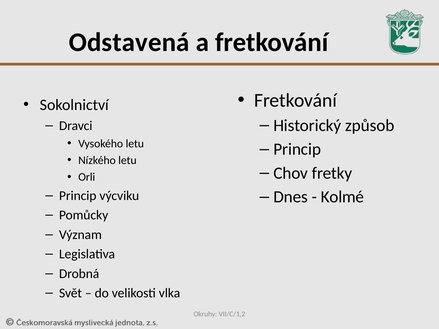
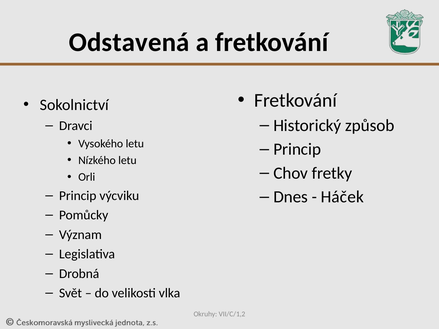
Kolmé: Kolmé -> Háček
